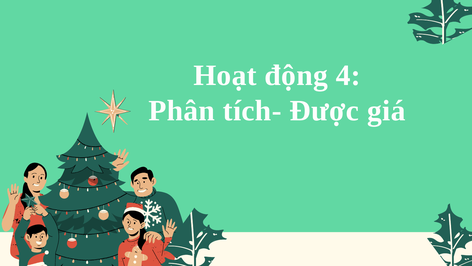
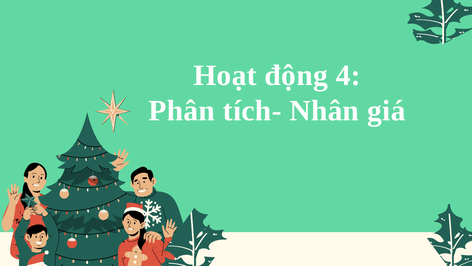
Được: Được -> Nhân
